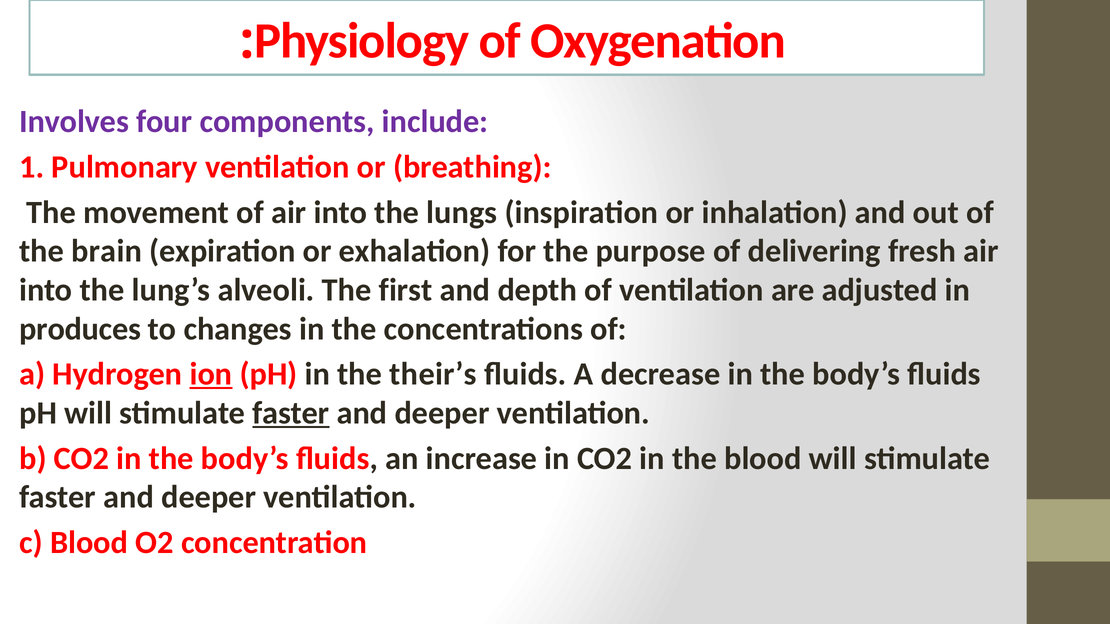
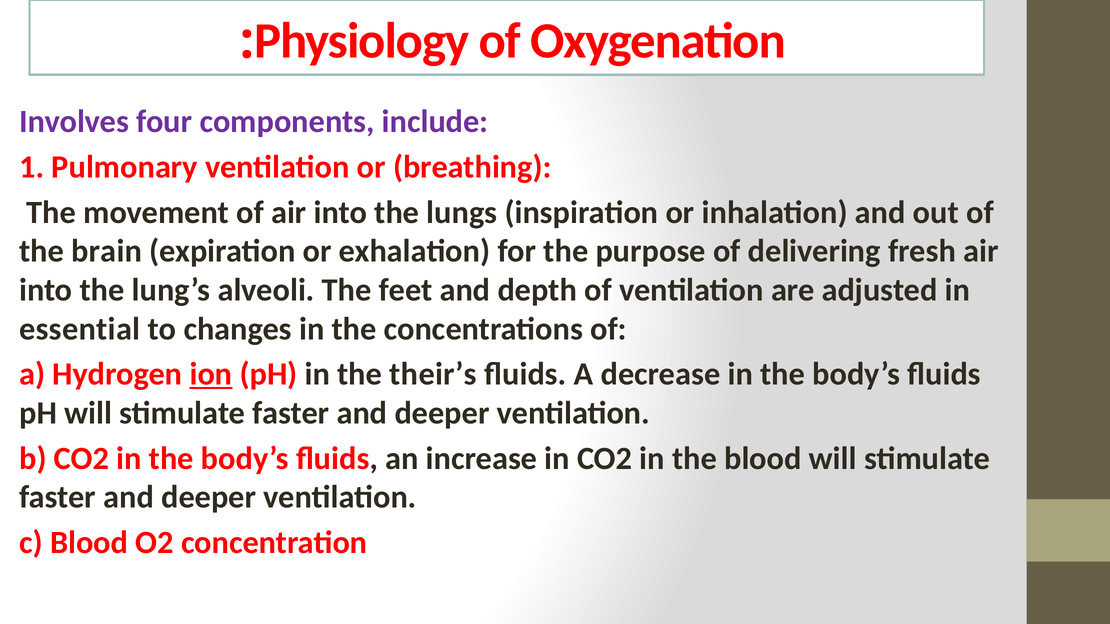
first: first -> feet
produces: produces -> essential
faster at (291, 413) underline: present -> none
